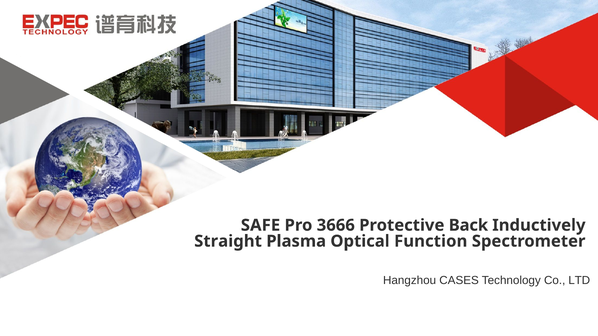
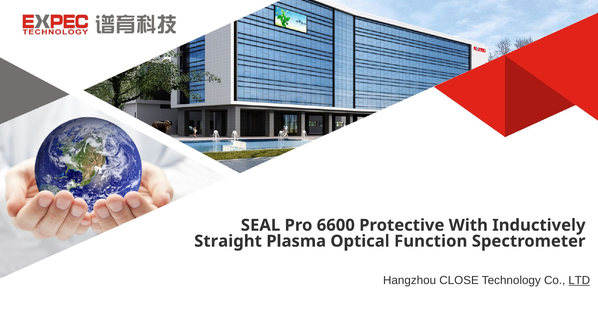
SAFE: SAFE -> SEAL
3666: 3666 -> 6600
Back: Back -> With
CASES: CASES -> CLOSE
LTD underline: none -> present
